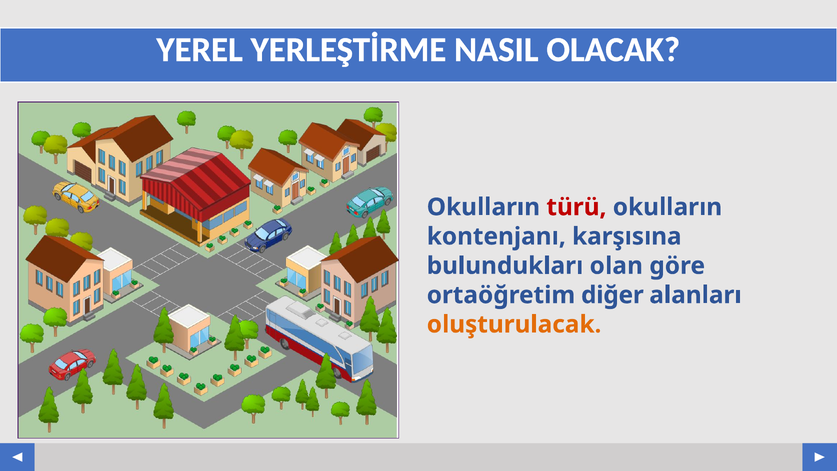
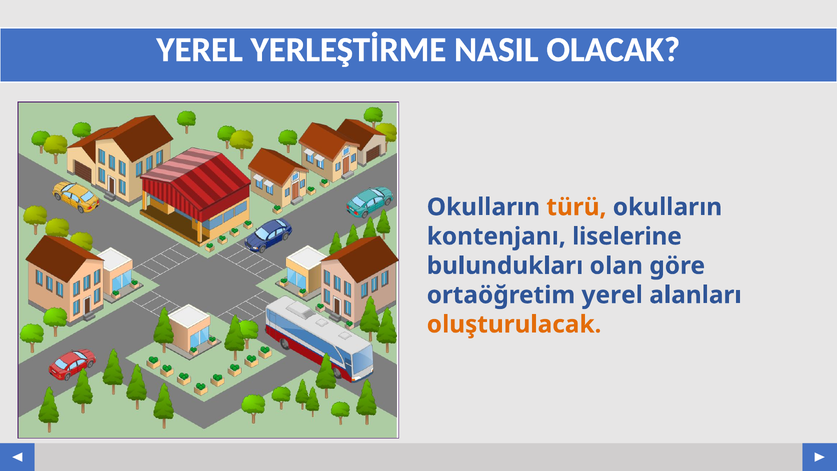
türü colour: red -> orange
karşısına: karşısına -> liselerine
ortaöğretim diğer: diğer -> yerel
